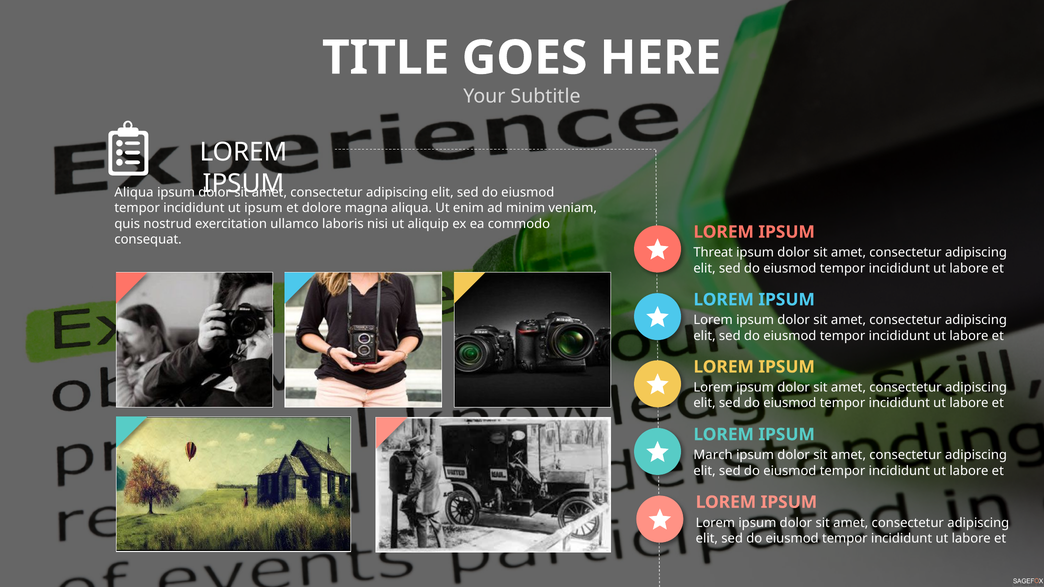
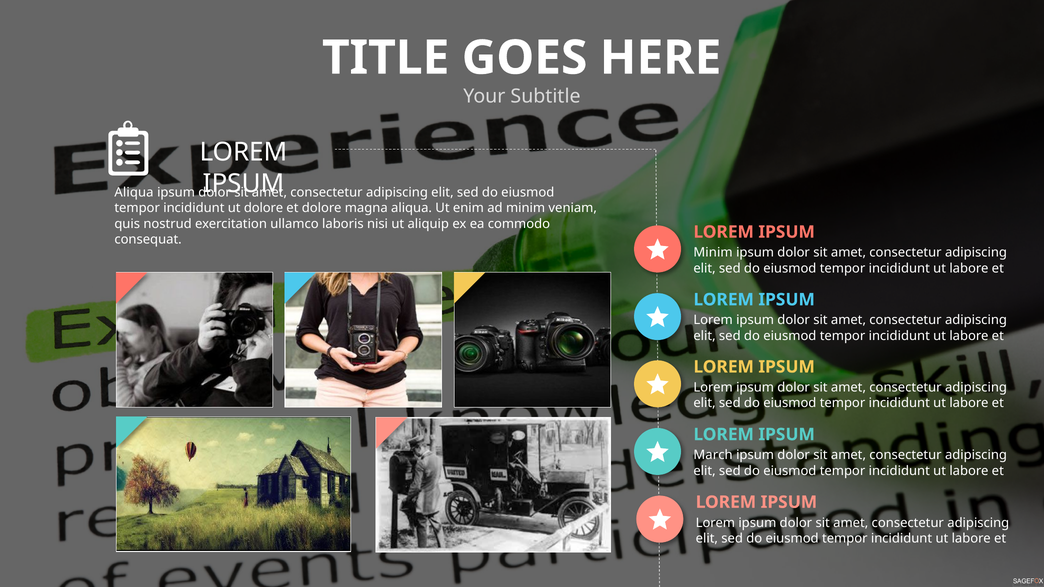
ut ipsum: ipsum -> dolore
Threat at (713, 253): Threat -> Minim
